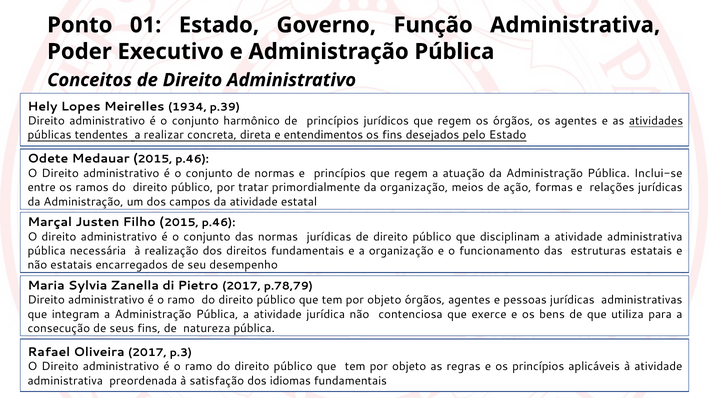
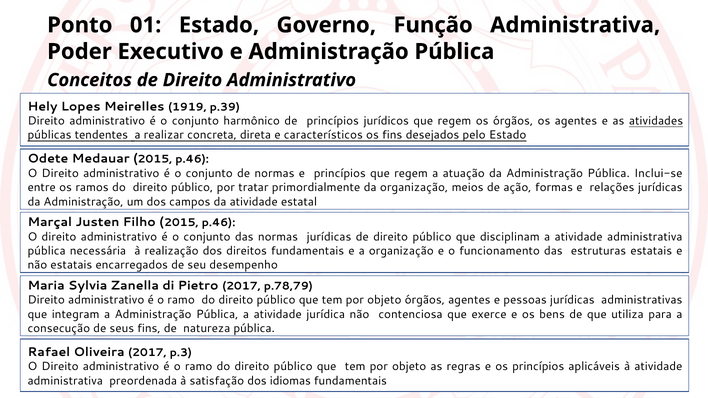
1934: 1934 -> 1919
entendimentos: entendimentos -> característicos
